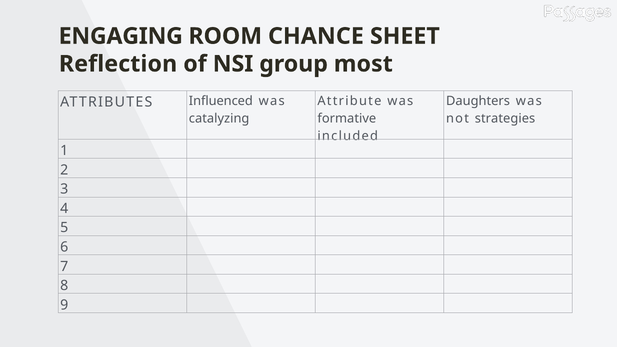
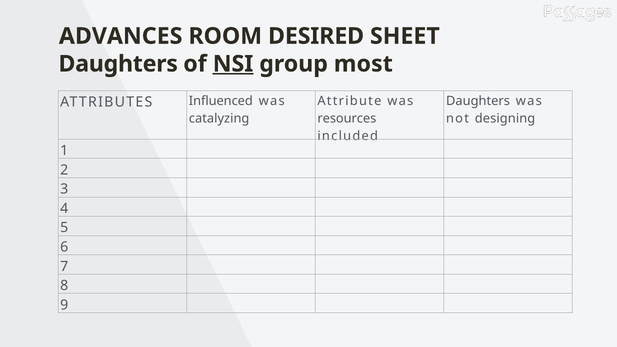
ENGAGING: ENGAGING -> ADVANCES
CHANCE: CHANCE -> DESIRED
Reflection at (118, 64): Reflection -> Daughters
NSI underline: none -> present
formative: formative -> resources
strategies: strategies -> designing
